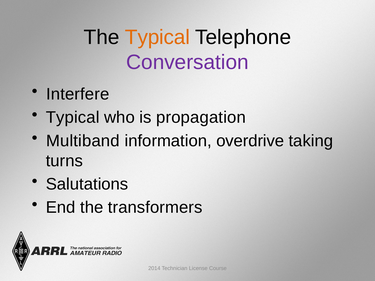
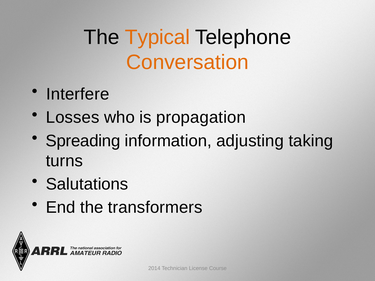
Conversation colour: purple -> orange
Typical at (73, 118): Typical -> Losses
Multiband: Multiband -> Spreading
overdrive: overdrive -> adjusting
